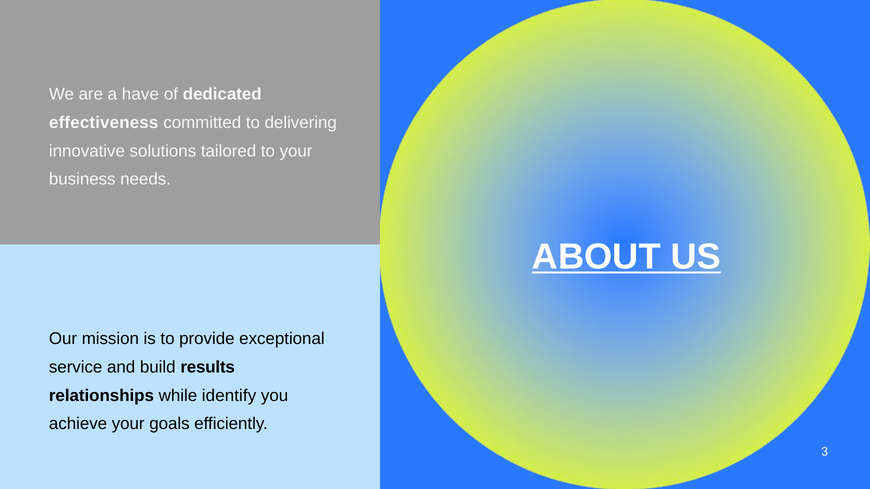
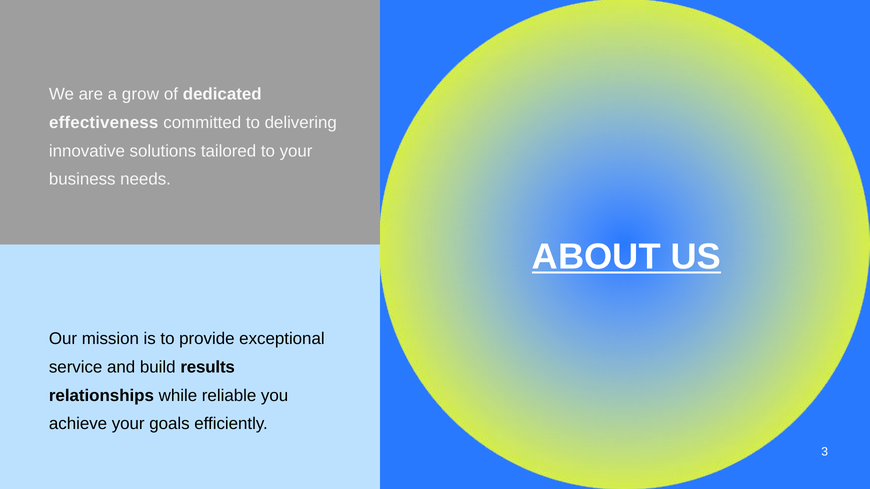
have: have -> grow
identify: identify -> reliable
